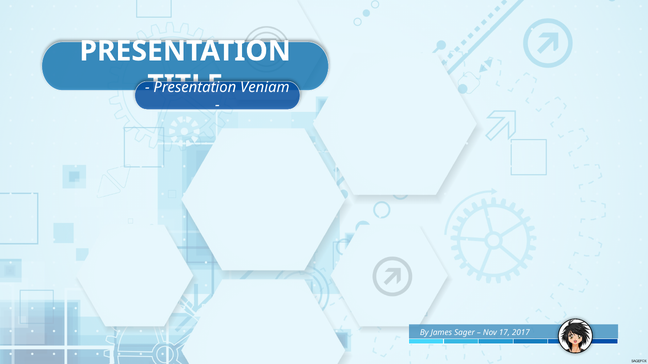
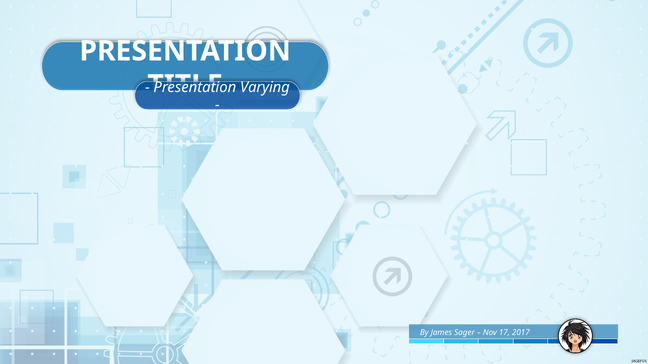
Veniam: Veniam -> Varying
